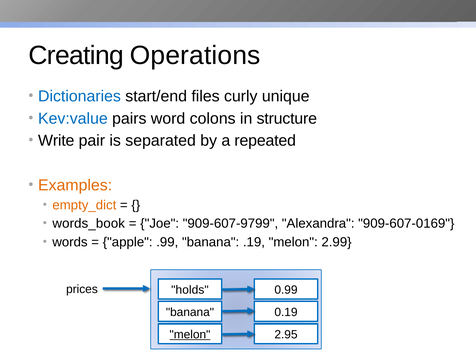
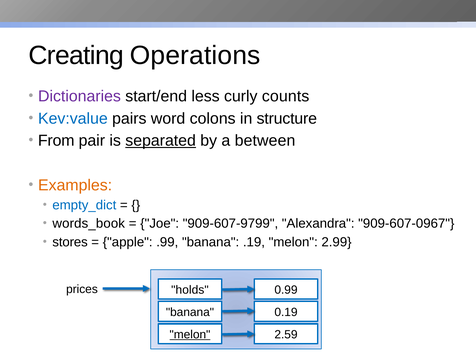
Dictionaries colour: blue -> purple
files: files -> less
unique: unique -> counts
Write: Write -> From
separated underline: none -> present
repeated: repeated -> between
empty_dict colour: orange -> blue
909-607-0169: 909-607-0169 -> 909-607-0967
words: words -> stores
2.95: 2.95 -> 2.59
